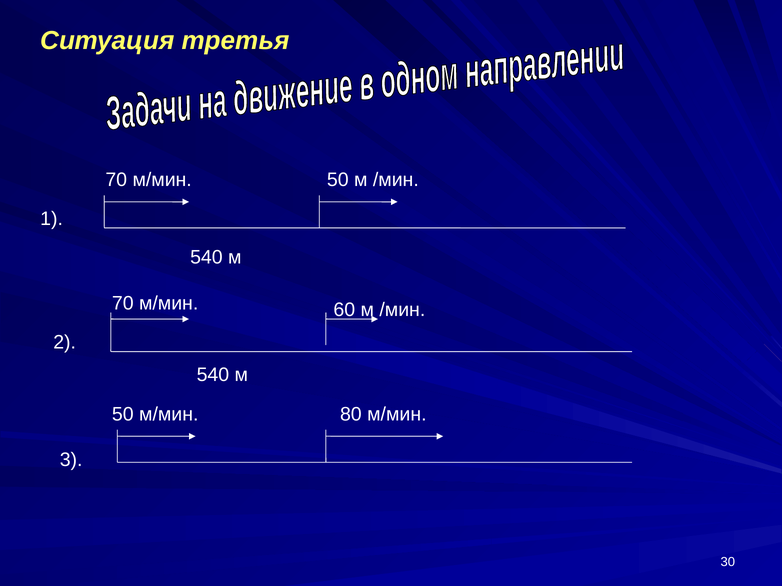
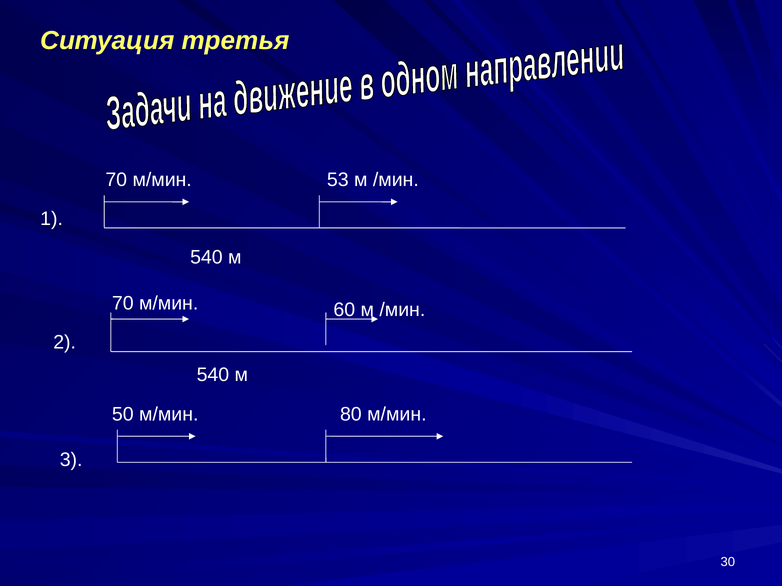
м/мин 50: 50 -> 53
